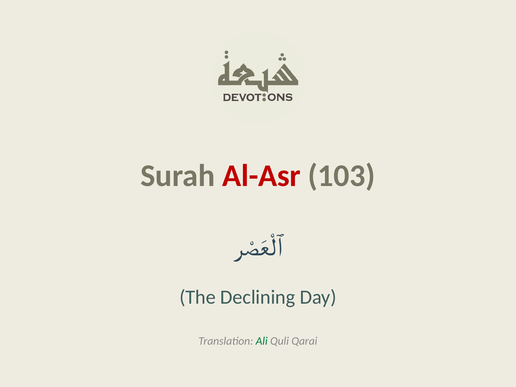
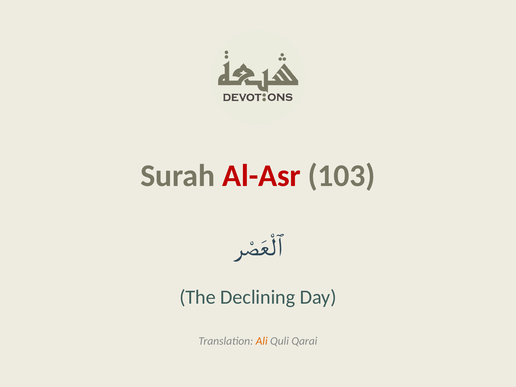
Ali colour: green -> orange
